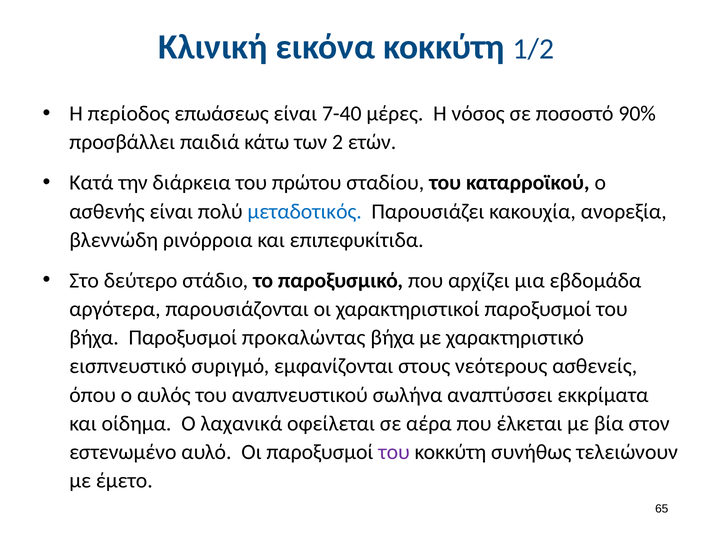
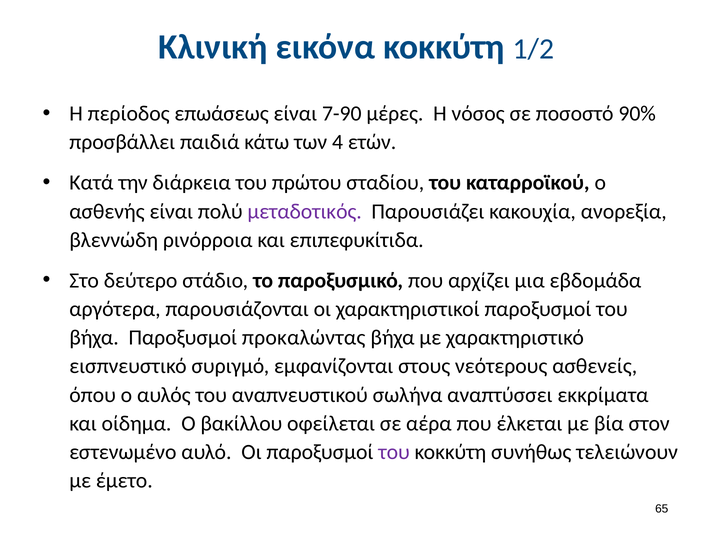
7-40: 7-40 -> 7-90
2: 2 -> 4
μεταδοτικός colour: blue -> purple
λαχανικά: λαχανικά -> βακίλλου
